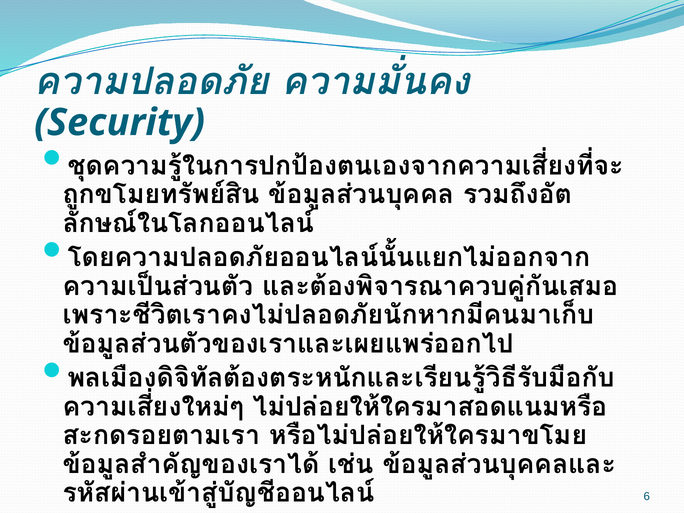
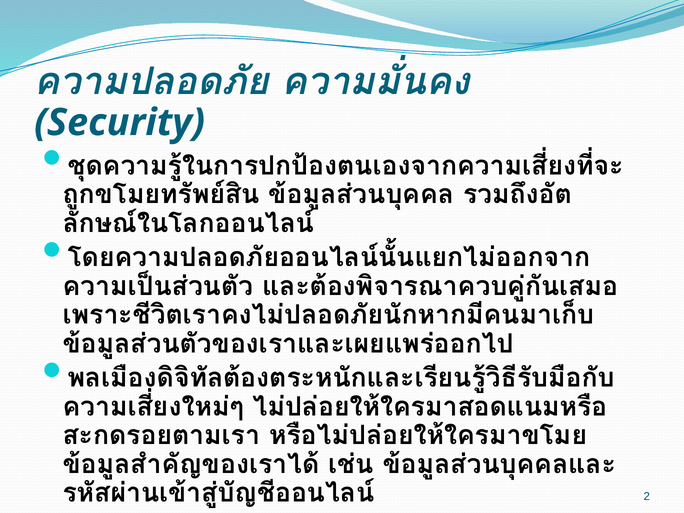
6: 6 -> 2
